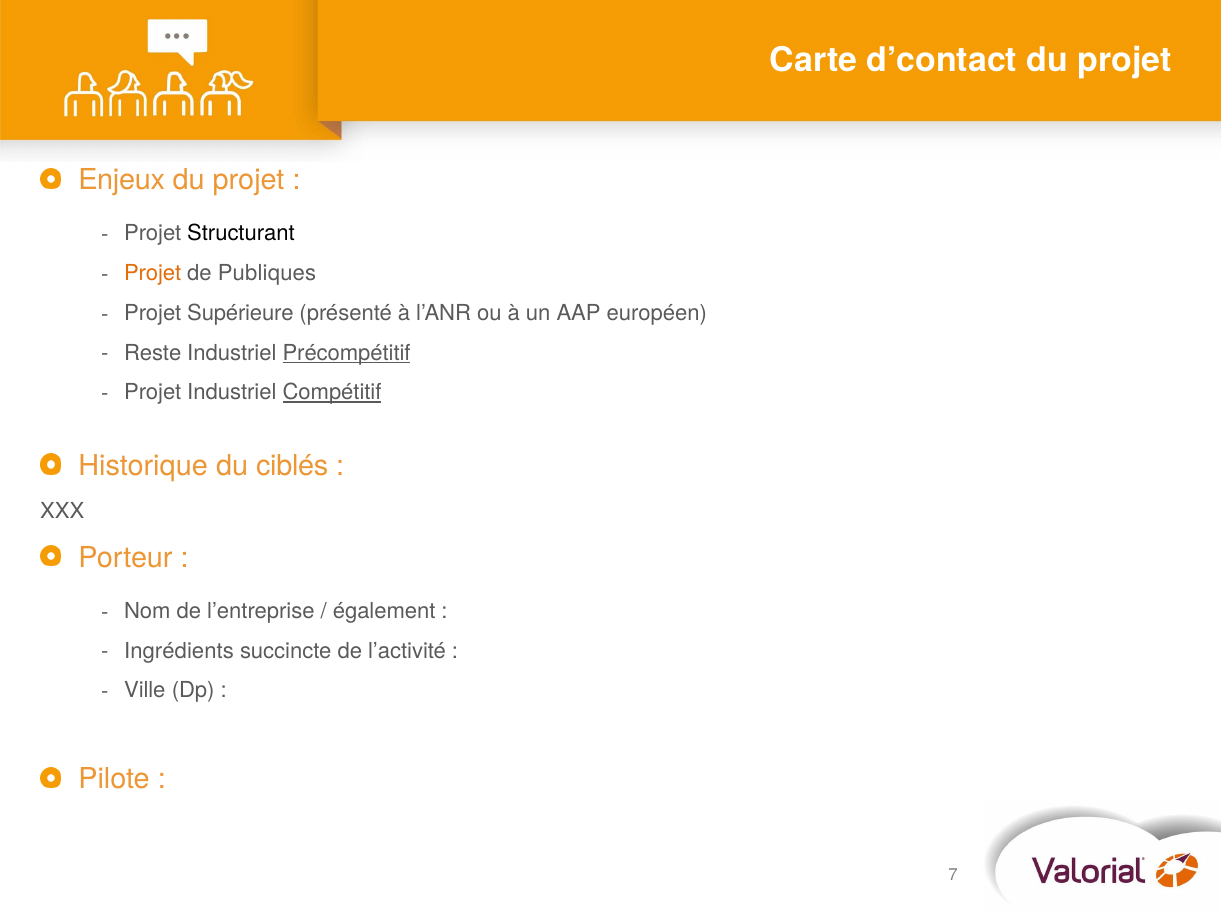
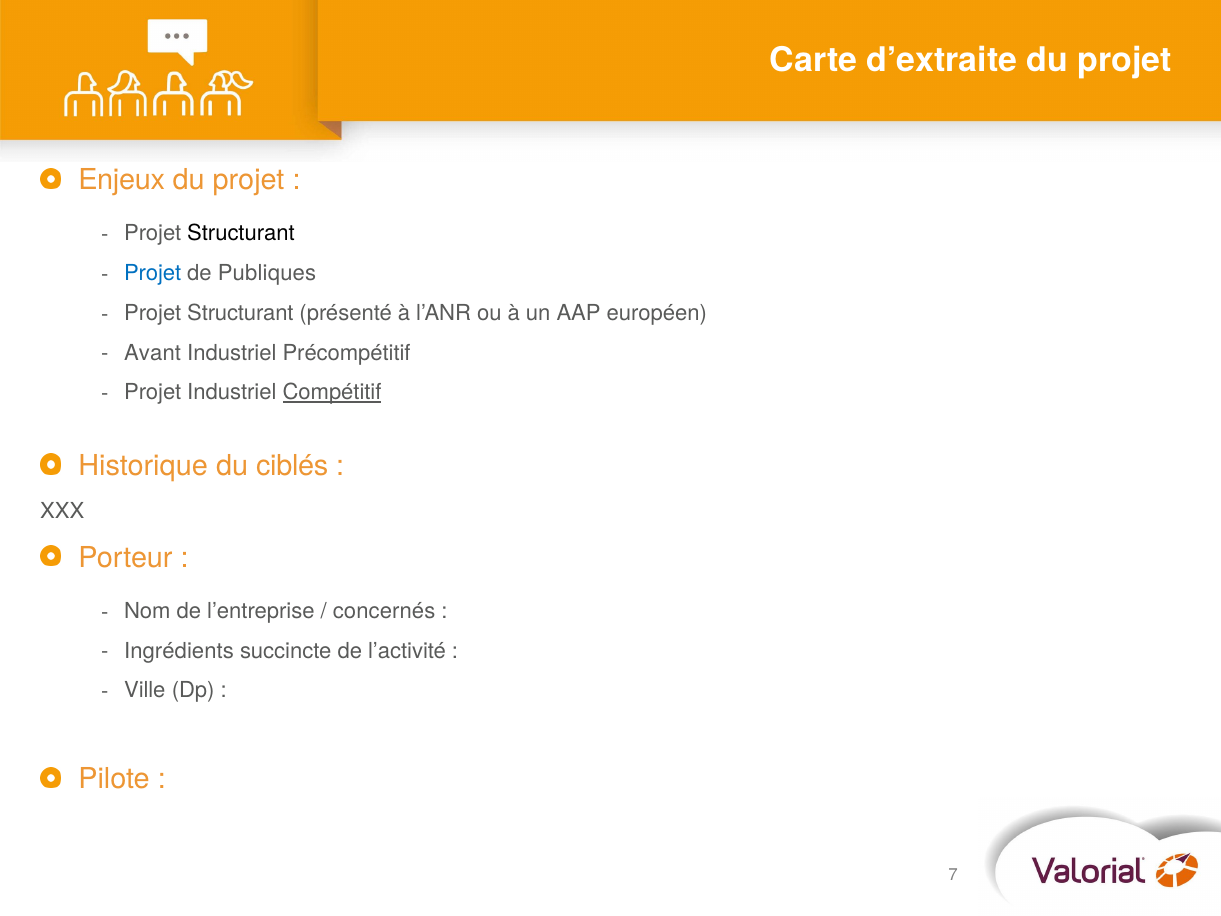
d’contact: d’contact -> d’extraite
Projet at (153, 273) colour: orange -> blue
Supérieure at (240, 313): Supérieure -> Structurant
Reste: Reste -> Avant
Précompétitif underline: present -> none
également: également -> concernés
